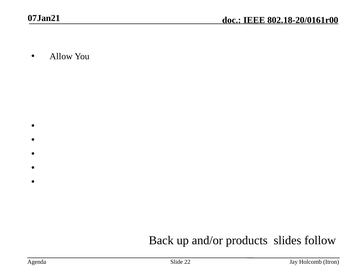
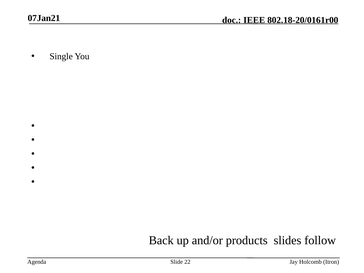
Allow: Allow -> Single
